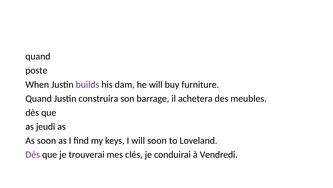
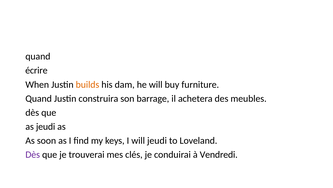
poste: poste -> écrire
builds colour: purple -> orange
will soon: soon -> jeudi
